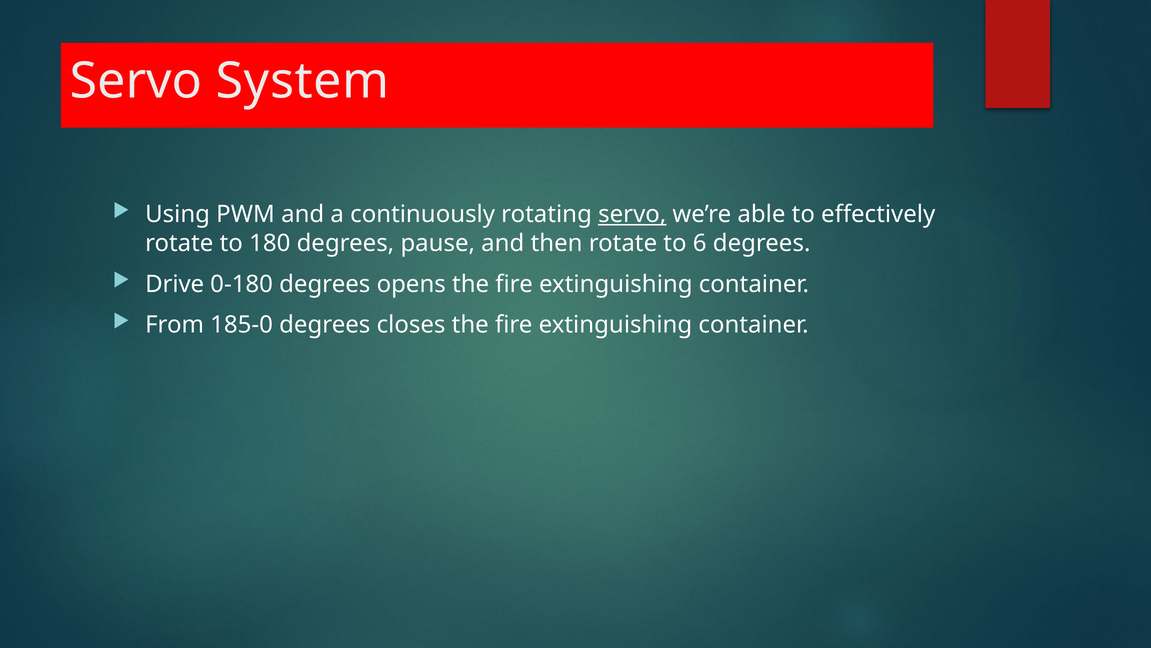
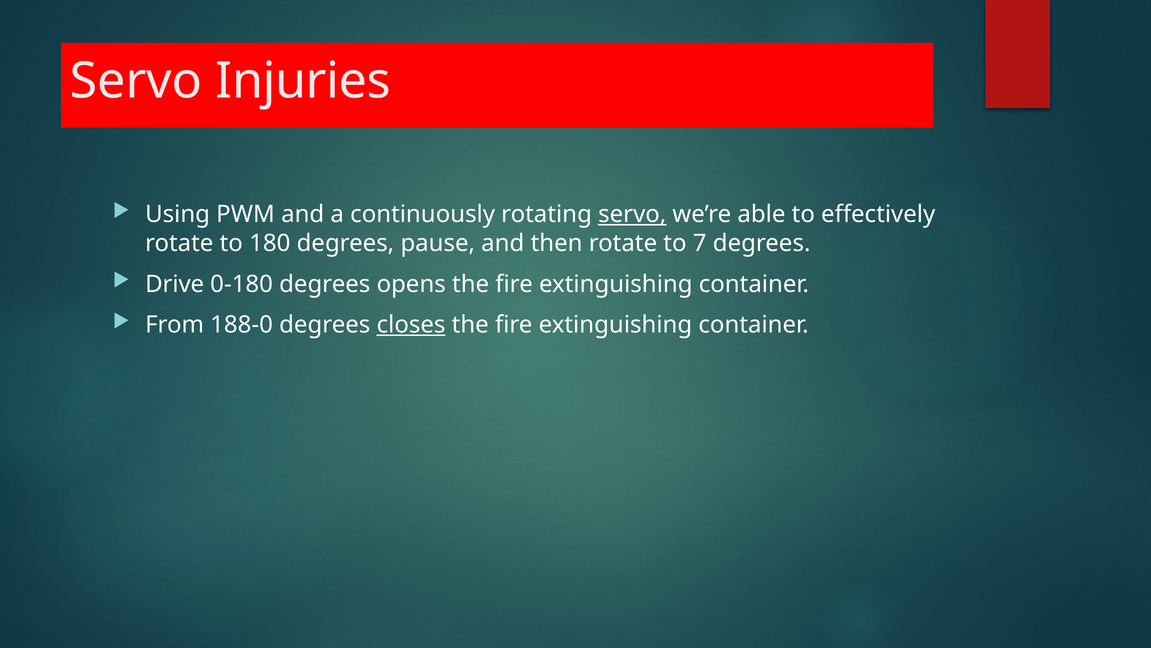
System: System -> Injuries
6: 6 -> 7
185-0: 185-0 -> 188-0
closes underline: none -> present
